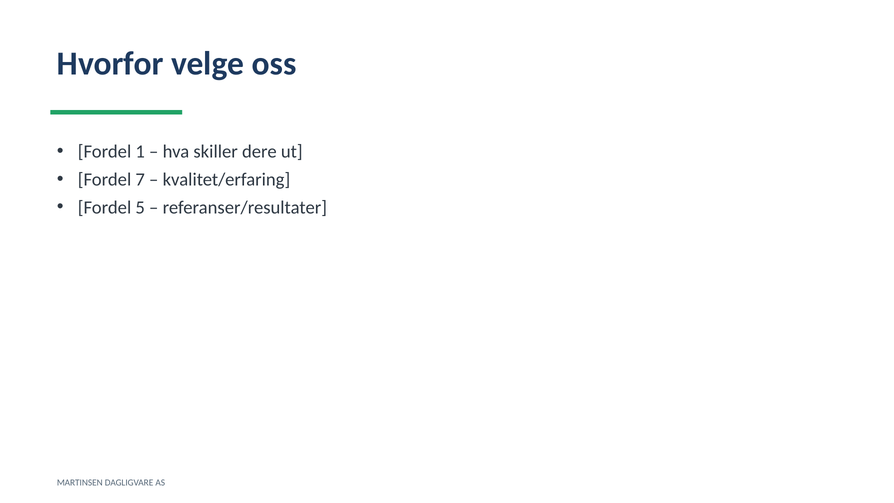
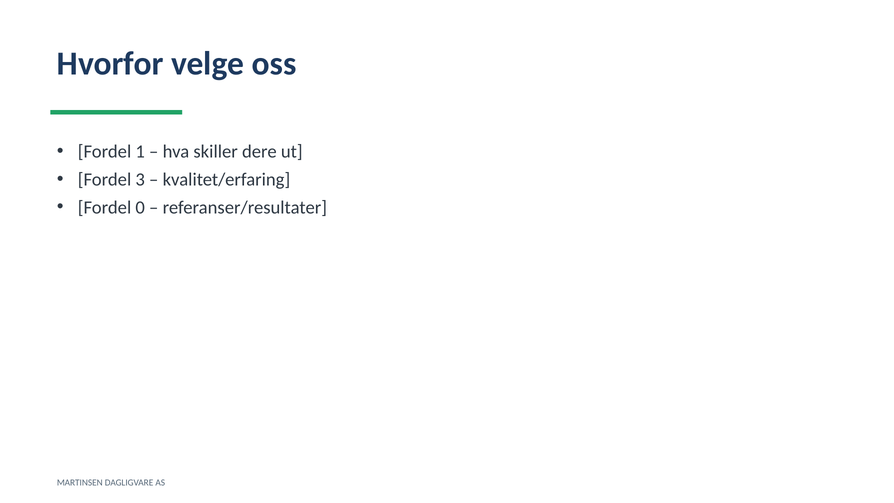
7: 7 -> 3
5: 5 -> 0
